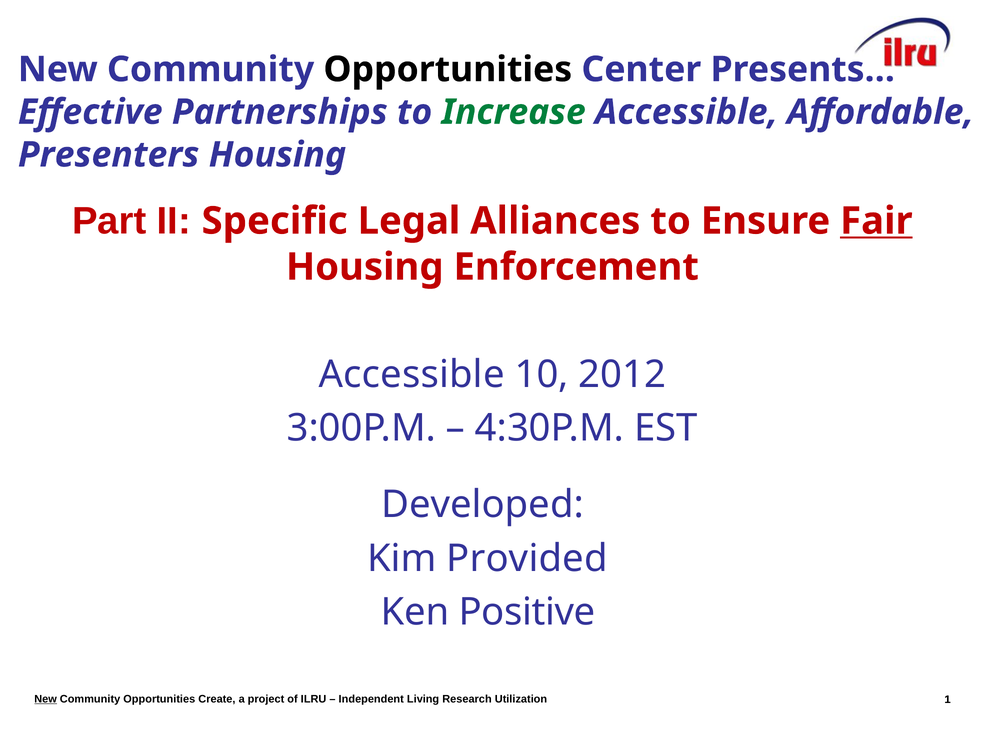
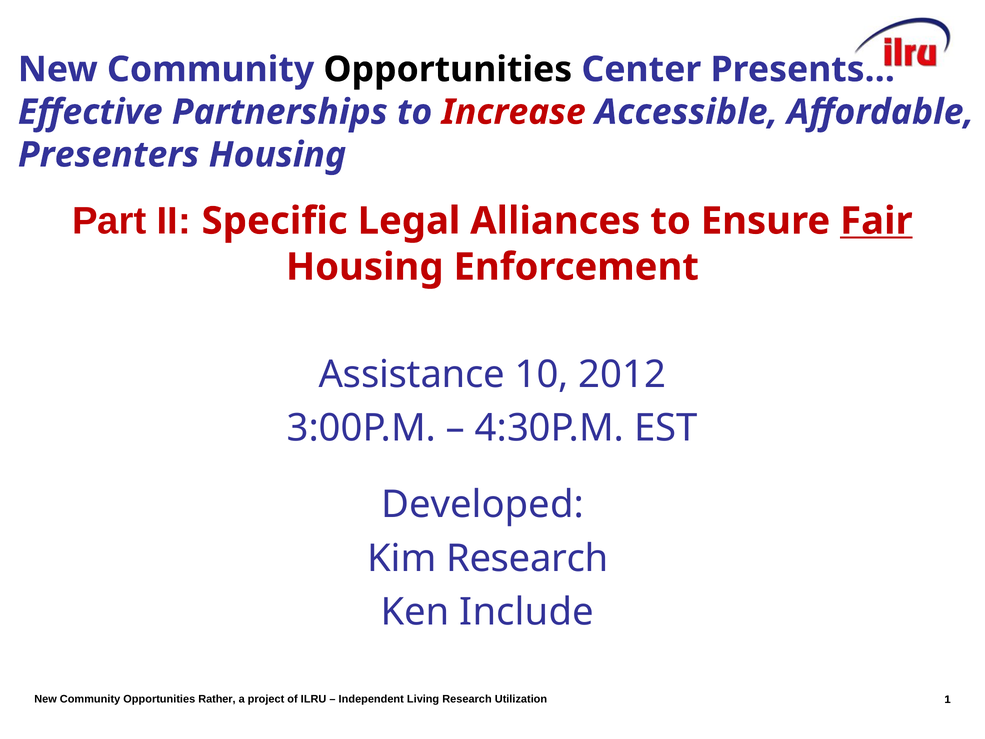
Increase colour: green -> red
Accessible at (412, 374): Accessible -> Assistance
Kim Provided: Provided -> Research
Positive: Positive -> Include
New at (46, 699) underline: present -> none
Create: Create -> Rather
